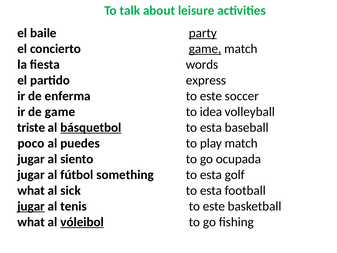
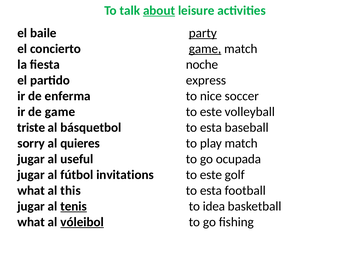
about underline: none -> present
words: words -> noche
este at (211, 96): este -> nice
idea at (211, 112): idea -> este
básquetbol underline: present -> none
poco: poco -> sorry
puedes: puedes -> quieres
siento: siento -> useful
something: something -> invitations
esta at (211, 175): esta -> este
sick: sick -> this
jugar at (31, 206) underline: present -> none
tenis underline: none -> present
este at (214, 206): este -> idea
